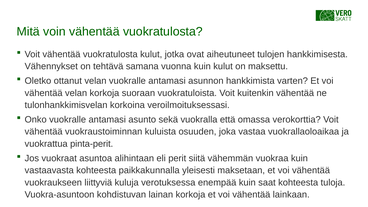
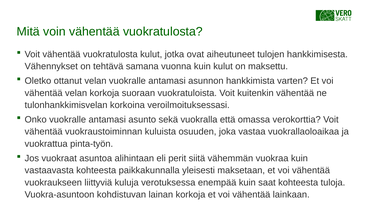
pinta-perit: pinta-perit -> pinta-työn
